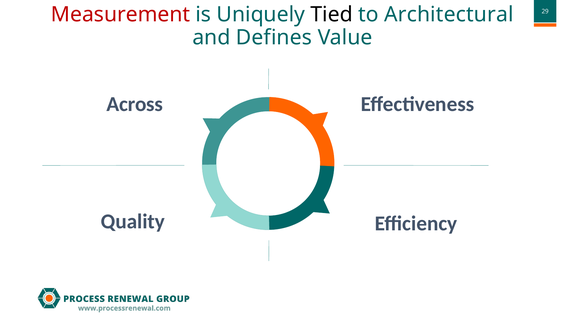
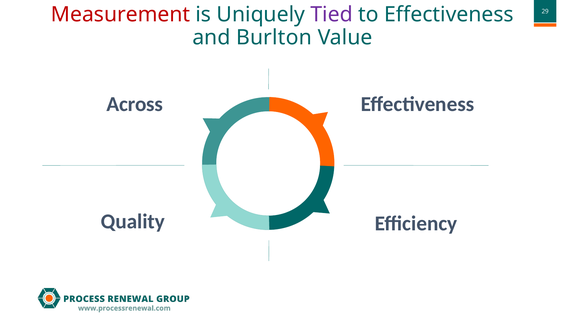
Tied colour: black -> purple
to Architectural: Architectural -> Effectiveness
Defines: Defines -> Burlton
